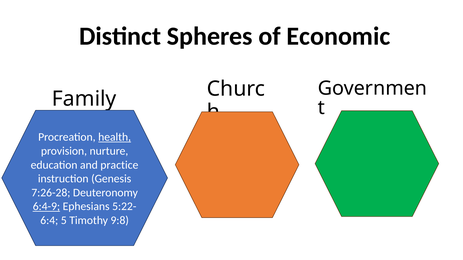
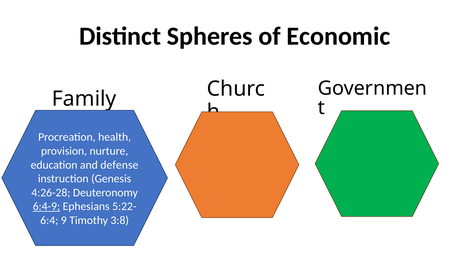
health underline: present -> none
practice: practice -> defense
7:26-28: 7:26-28 -> 4:26-28
5: 5 -> 9
9:8: 9:8 -> 3:8
